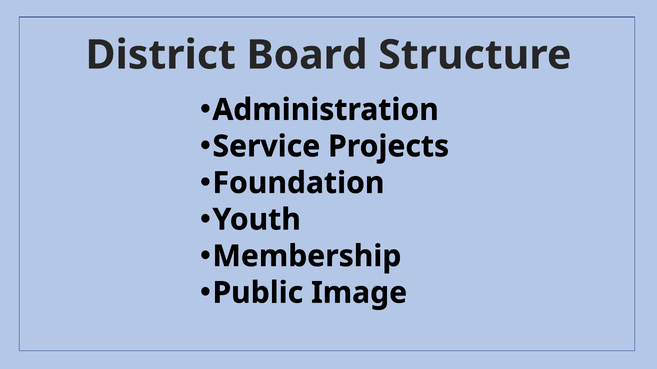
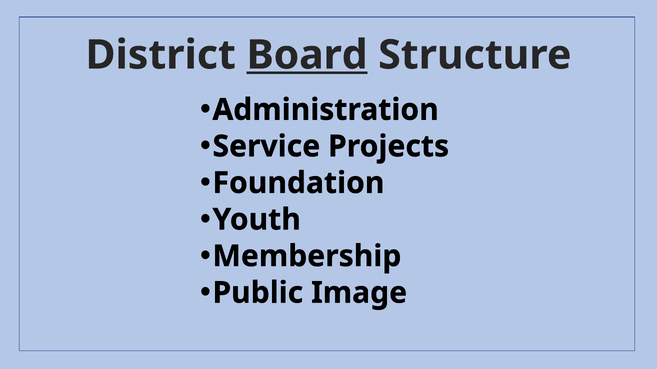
Board underline: none -> present
